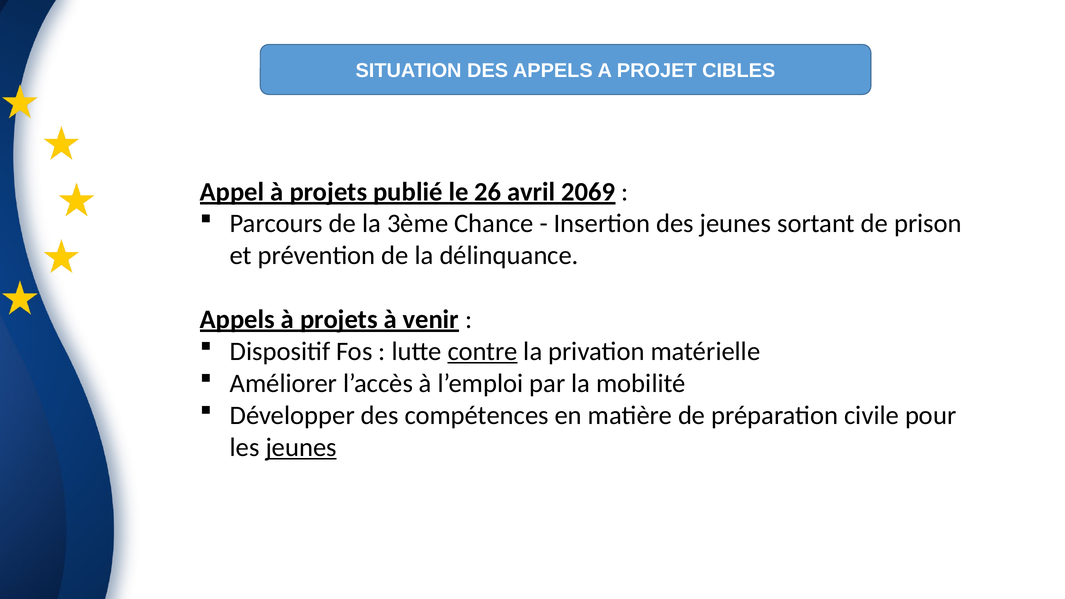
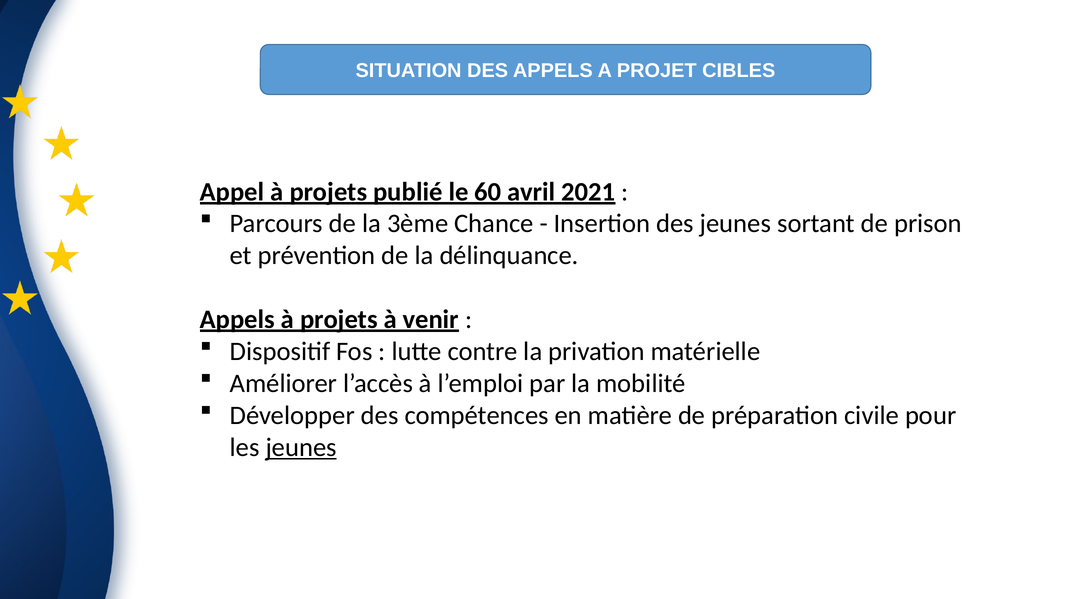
26: 26 -> 60
2069: 2069 -> 2021
contre underline: present -> none
